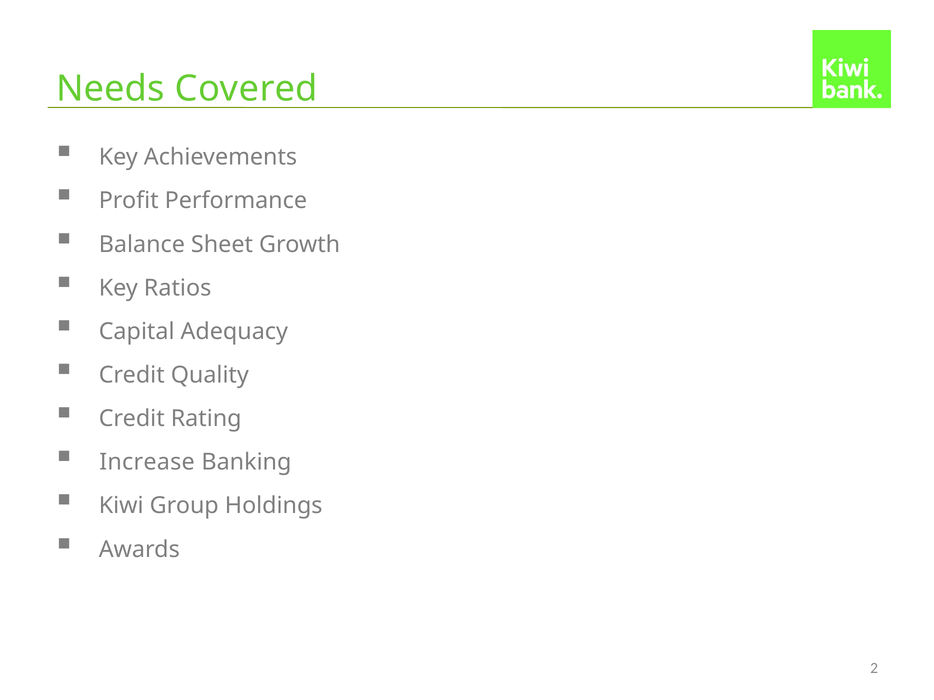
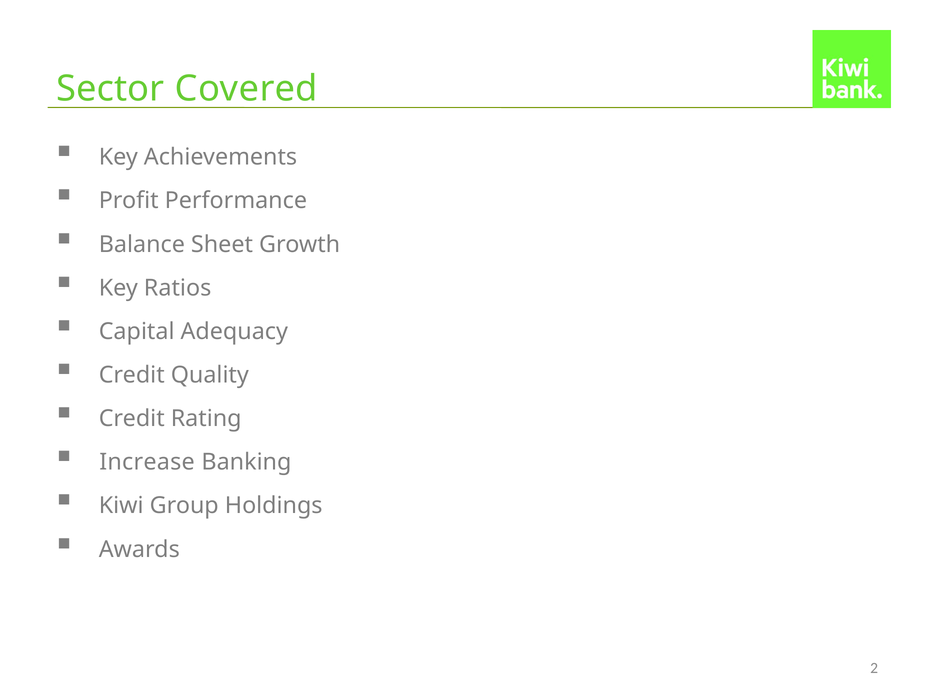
Needs: Needs -> Sector
